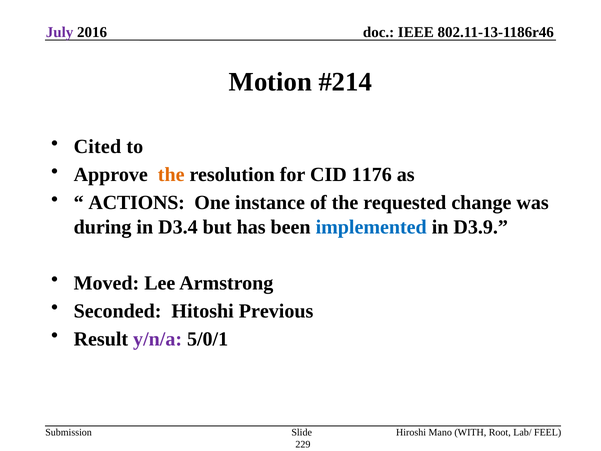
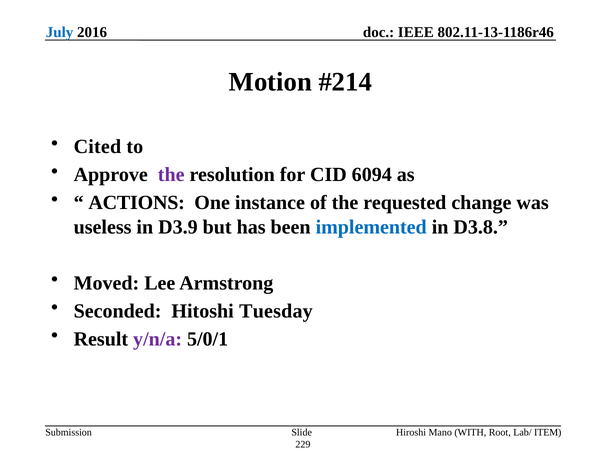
July colour: purple -> blue
the at (171, 175) colour: orange -> purple
1176: 1176 -> 6094
during: during -> useless
D3.4: D3.4 -> D3.9
D3.9: D3.9 -> D3.8
Previous: Previous -> Tuesday
FEEL: FEEL -> ITEM
